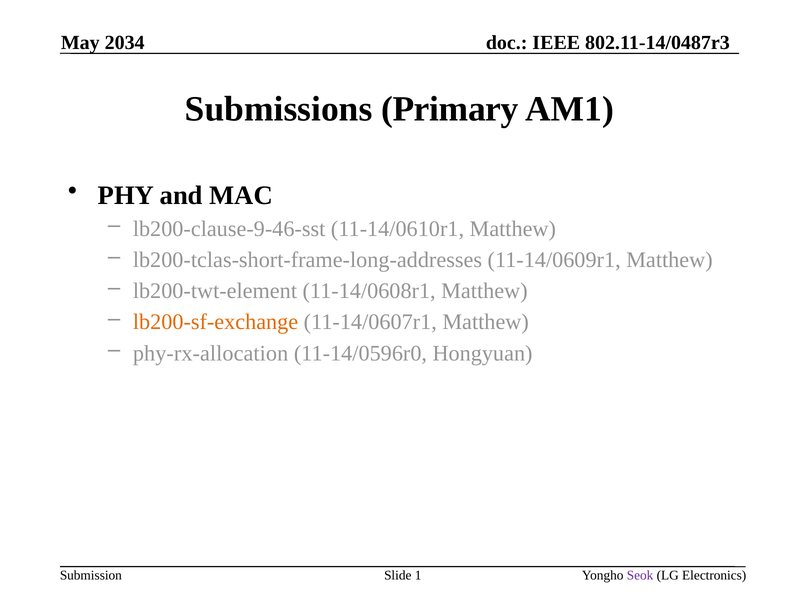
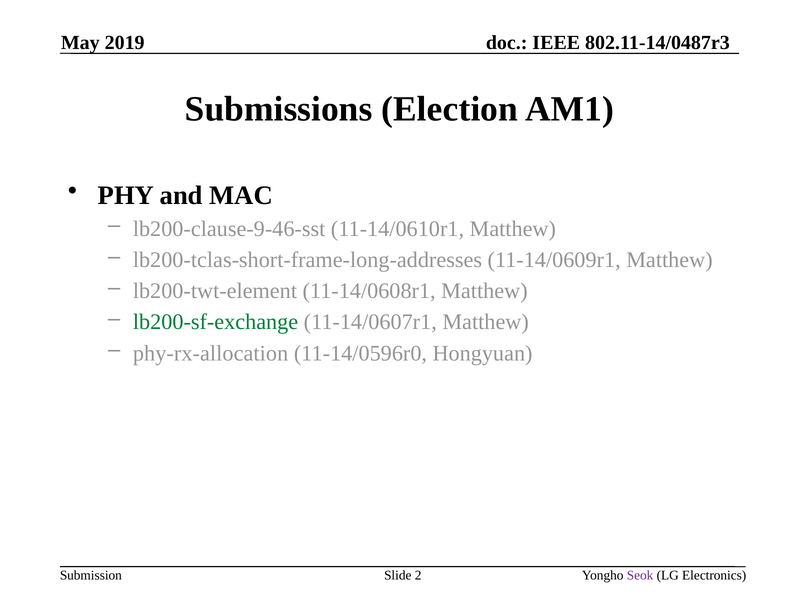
2034: 2034 -> 2019
Primary: Primary -> Election
lb200-sf-exchange colour: orange -> green
1: 1 -> 2
